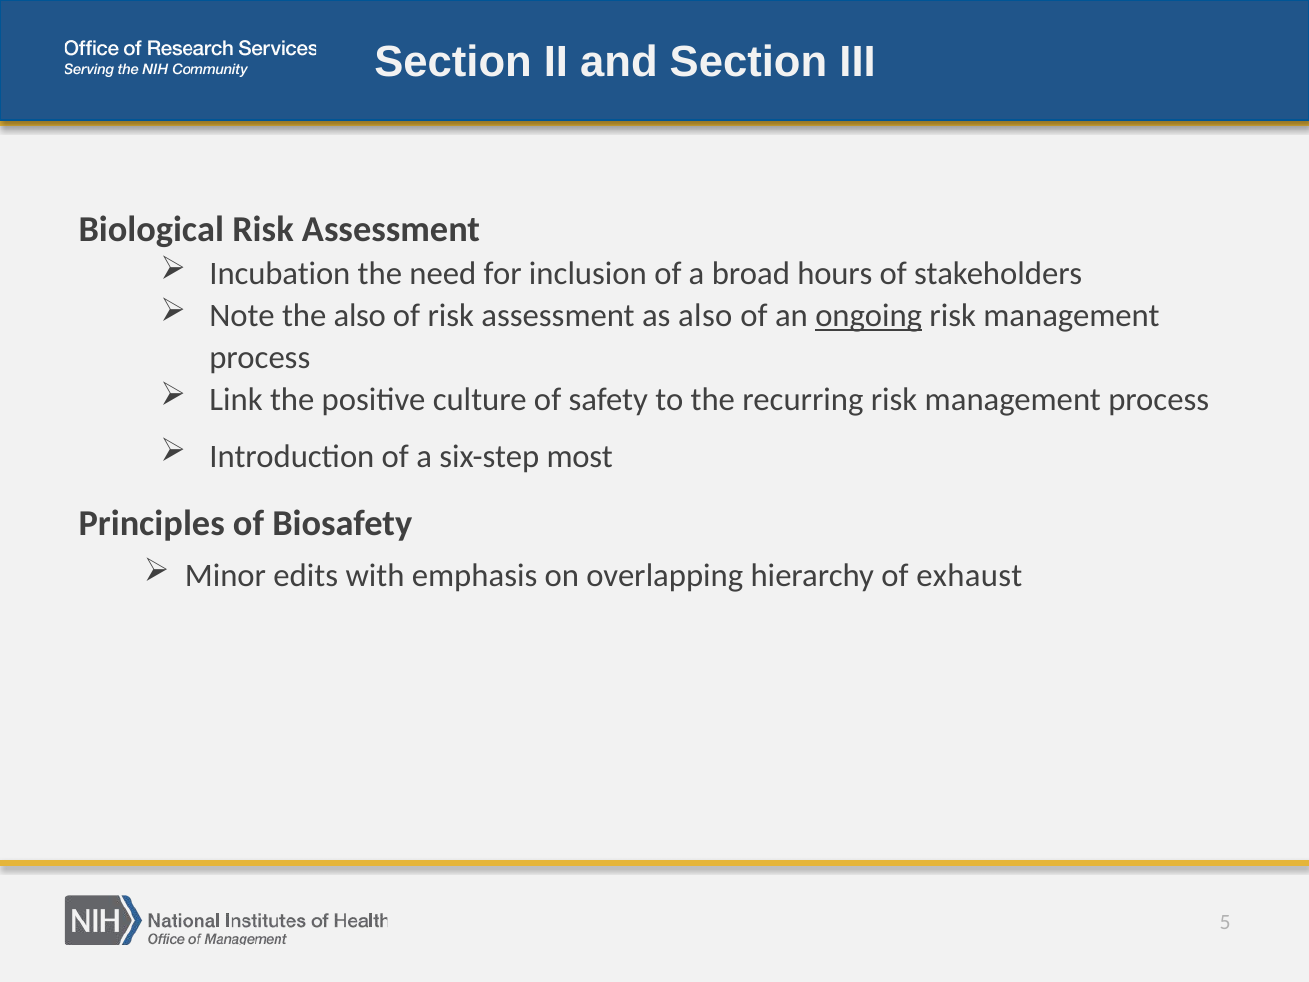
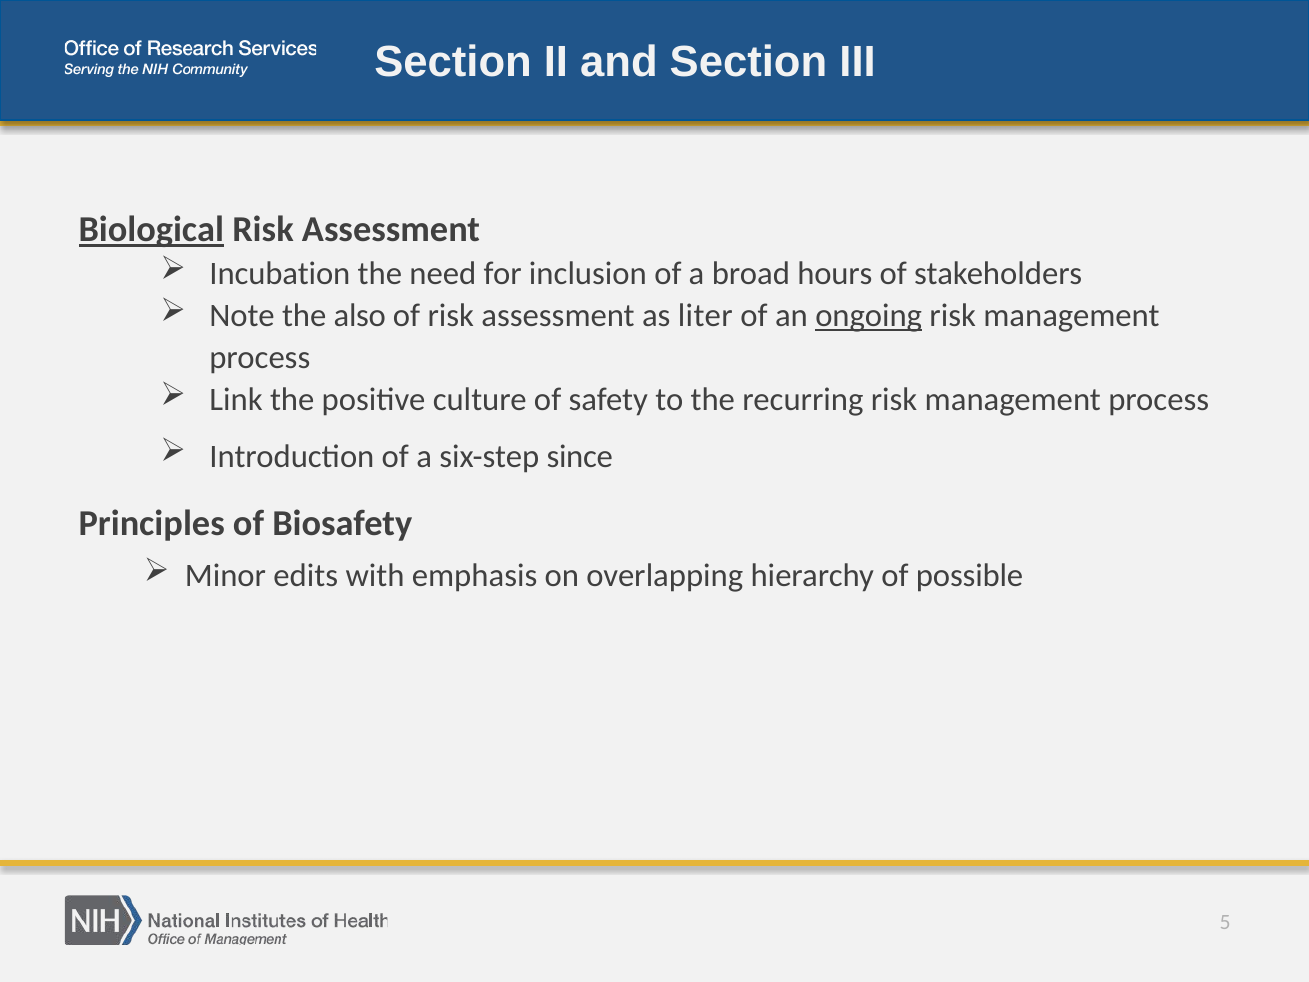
Biological underline: none -> present
as also: also -> liter
most: most -> since
exhaust: exhaust -> possible
